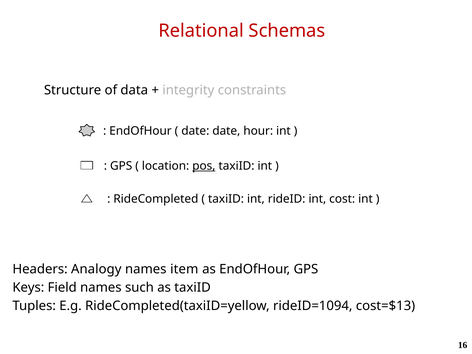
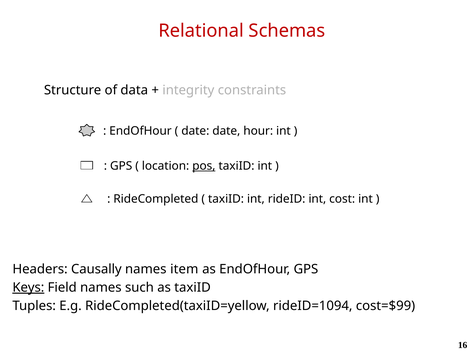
Analogy: Analogy -> Causally
Keys underline: none -> present
cost=$13: cost=$13 -> cost=$99
